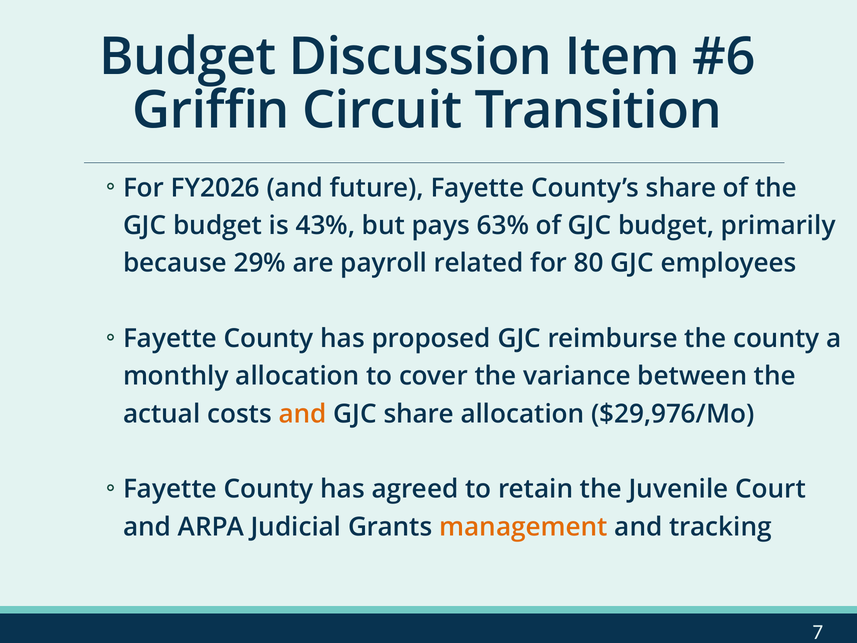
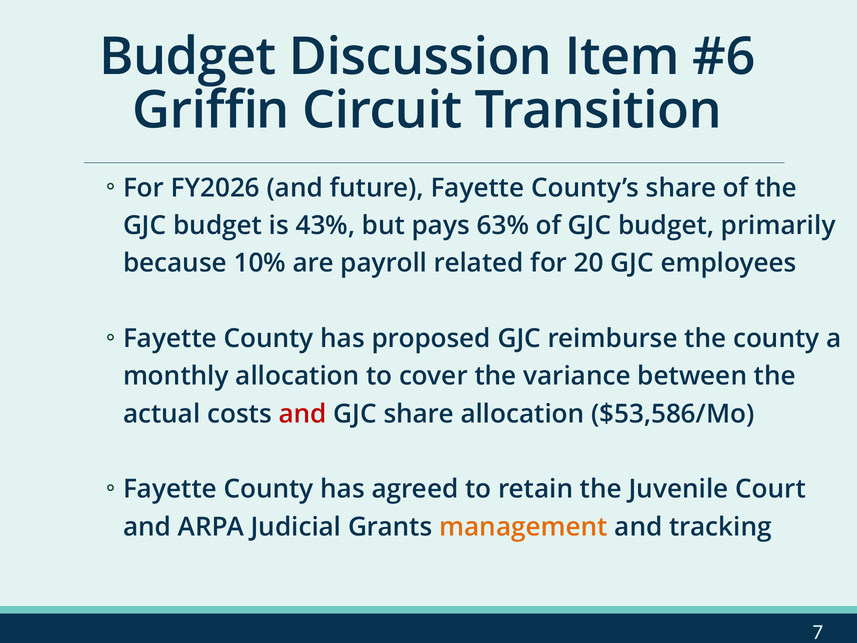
29%: 29% -> 10%
80: 80 -> 20
and at (303, 414) colour: orange -> red
$29,976/Mo: $29,976/Mo -> $53,586/Mo
